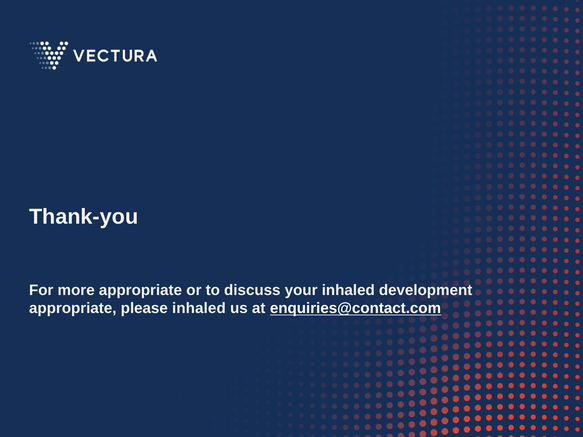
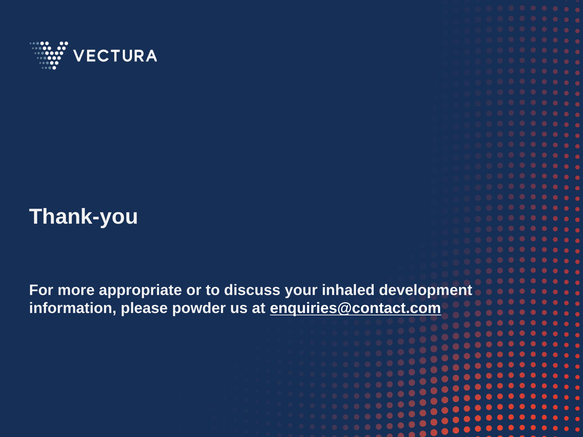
appropriate at (73, 309): appropriate -> information
please inhaled: inhaled -> powder
